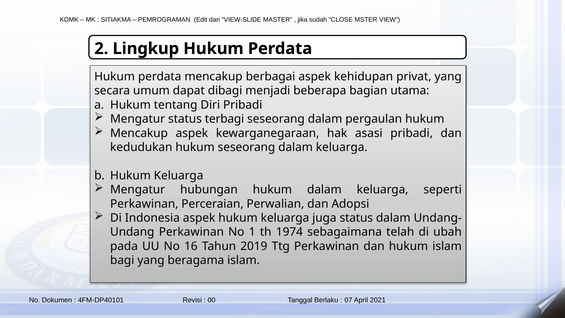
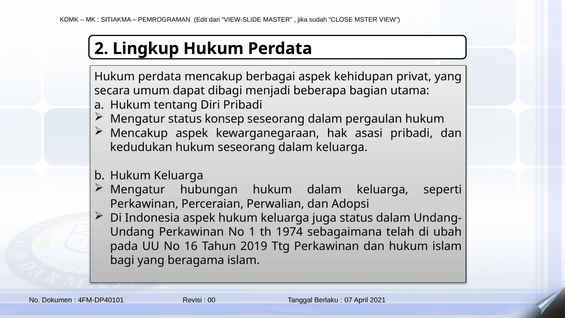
terbagi: terbagi -> konsep
